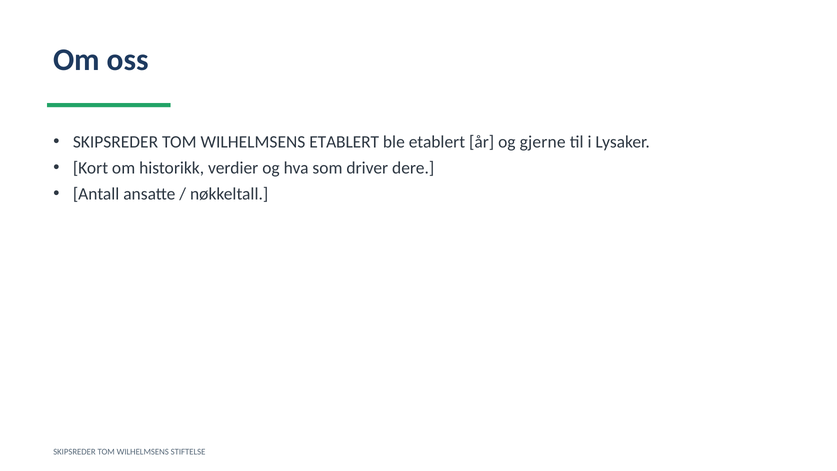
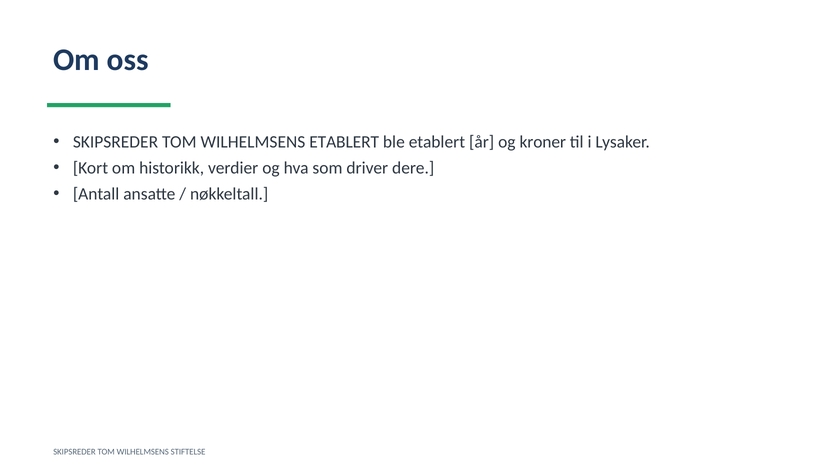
gjerne: gjerne -> kroner
